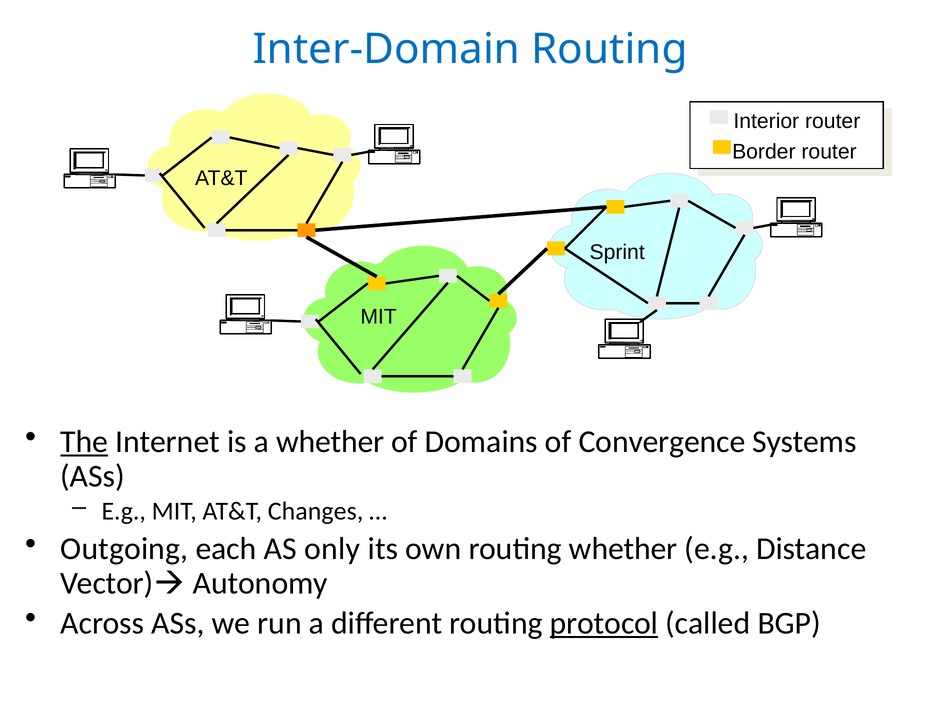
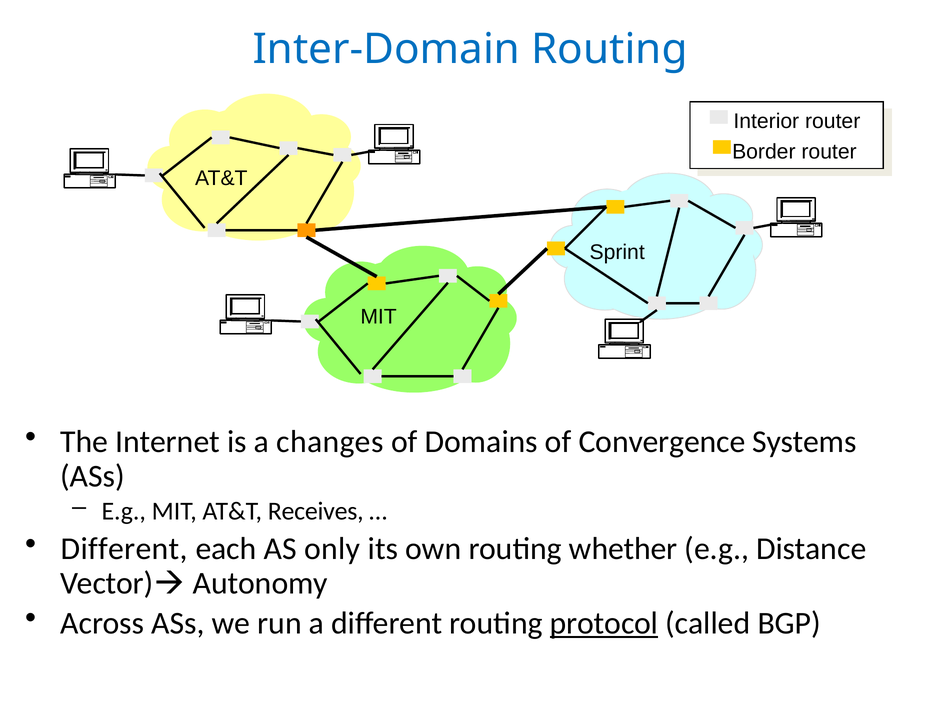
The underline: present -> none
a whether: whether -> changes
Changes: Changes -> Receives
Outgoing at (124, 549): Outgoing -> Different
